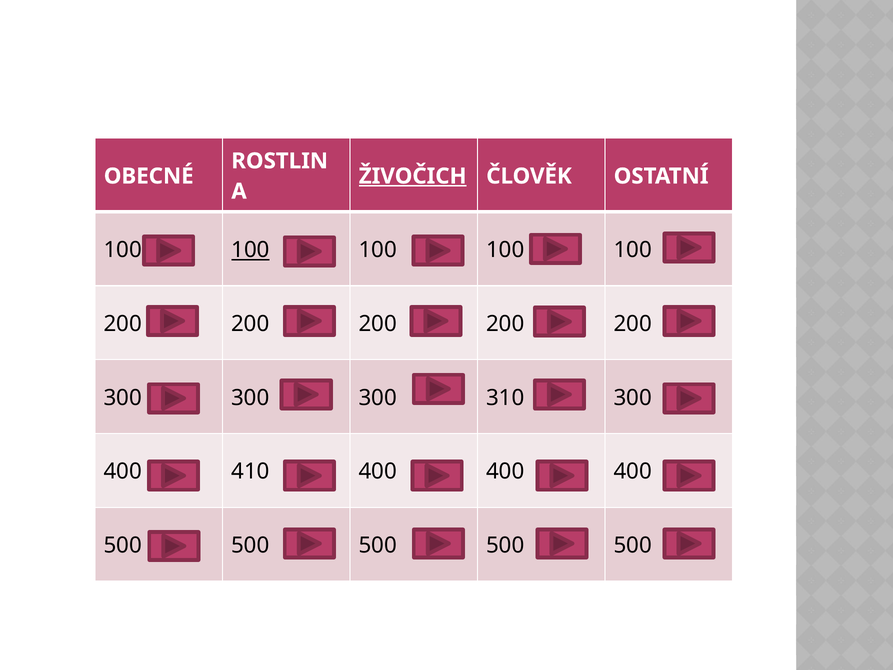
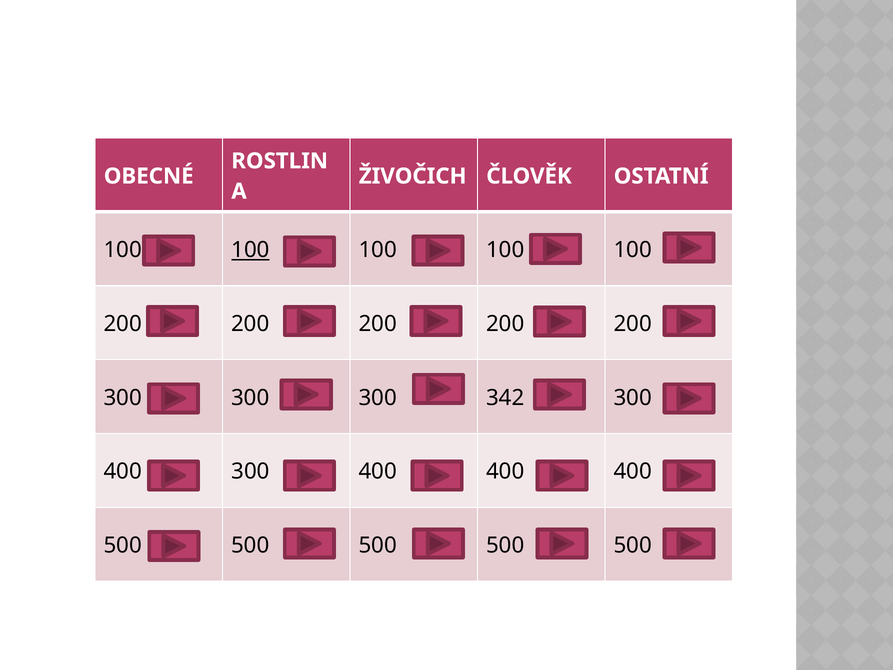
ŽIVOČICH underline: present -> none
310: 310 -> 342
400 410: 410 -> 300
